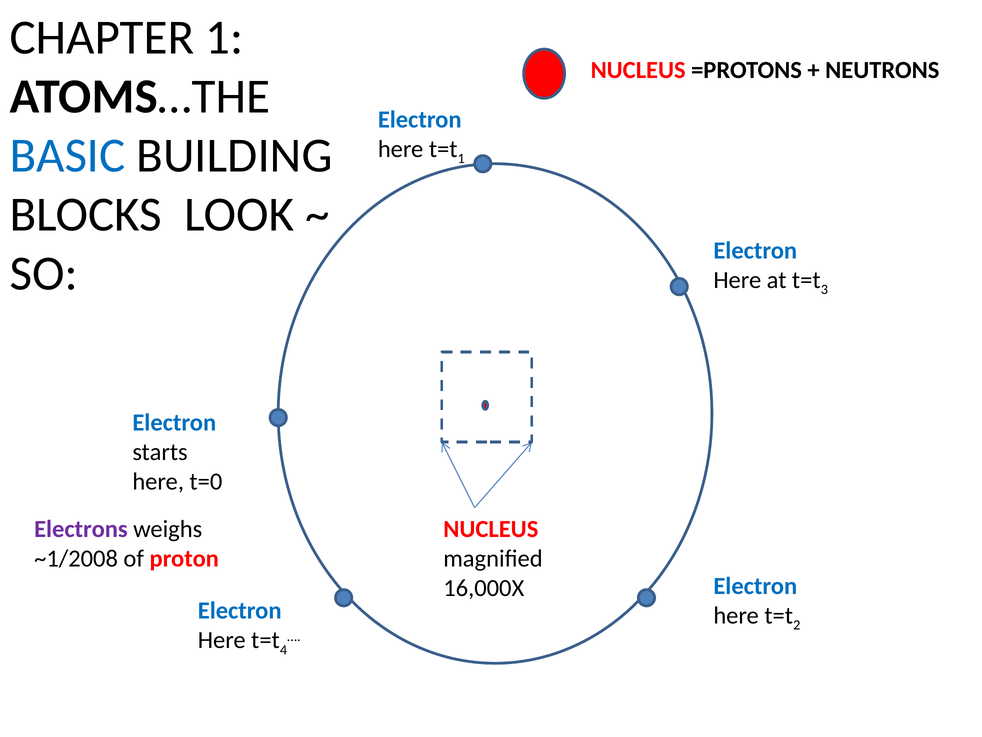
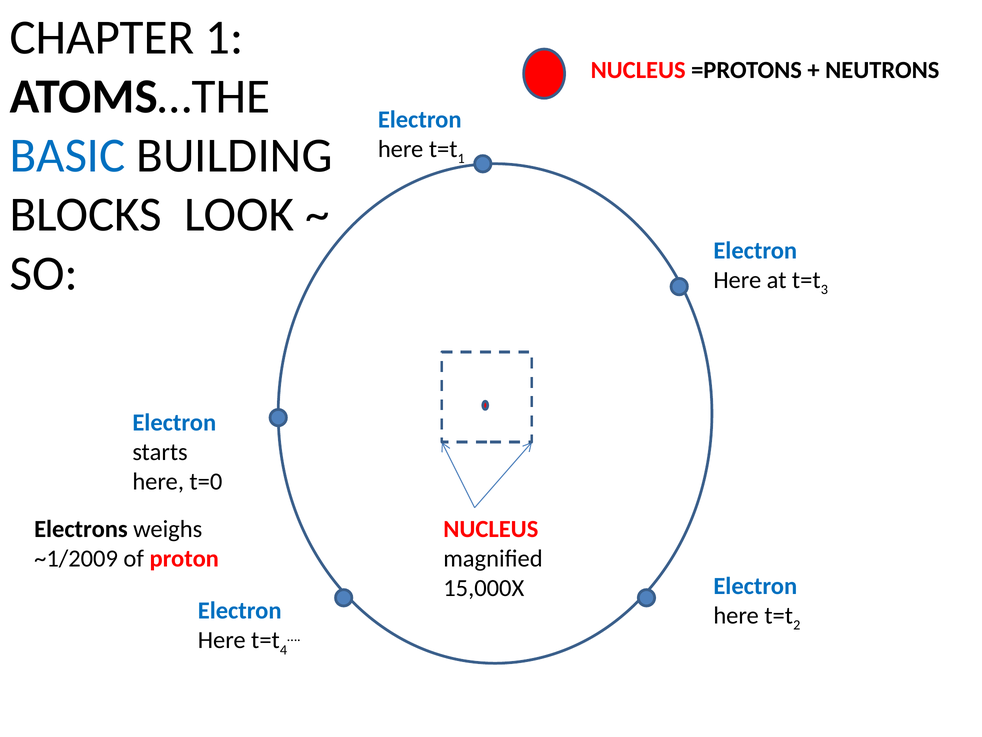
Electrons colour: purple -> black
~1/2008: ~1/2008 -> ~1/2009
16,000X: 16,000X -> 15,000X
